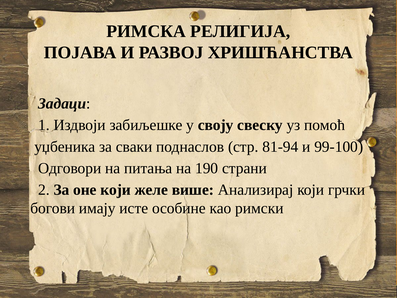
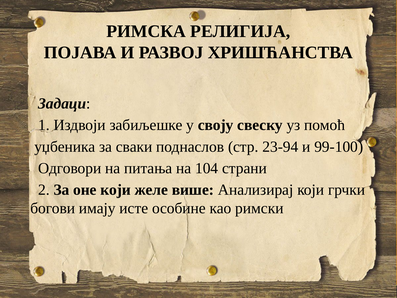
81-94: 81-94 -> 23-94
190: 190 -> 104
